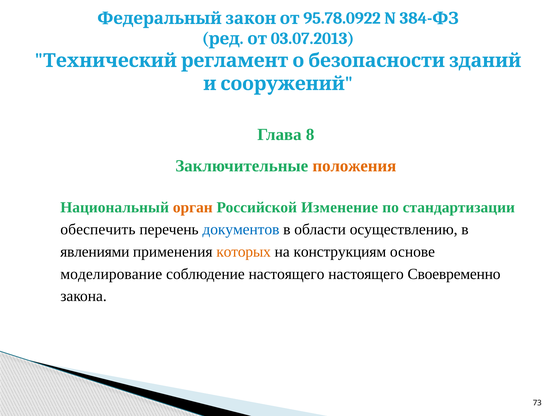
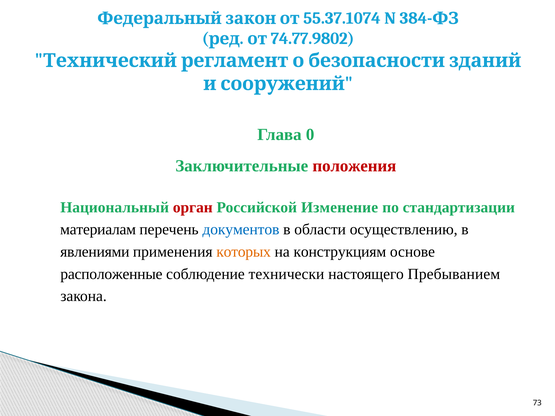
95.78.0922: 95.78.0922 -> 55.37.1074
03.07.2013: 03.07.2013 -> 74.77.9802
8: 8 -> 0
положения colour: orange -> red
орган colour: orange -> red
обеспечить: обеспечить -> материалам
моделирование: моделирование -> расположенные
соблюдение настоящего: настоящего -> технически
Своевременно: Своевременно -> Пребыванием
